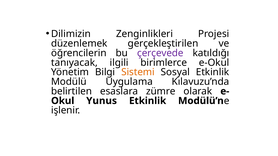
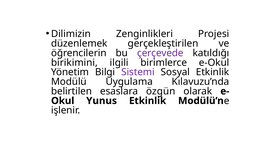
tanıyacak: tanıyacak -> birikimini
Sistemi colour: orange -> purple
zümre: zümre -> özgün
